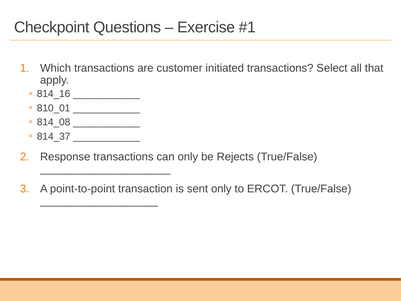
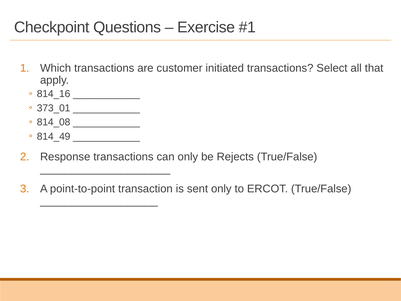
810_01: 810_01 -> 373_01
814_37: 814_37 -> 814_49
